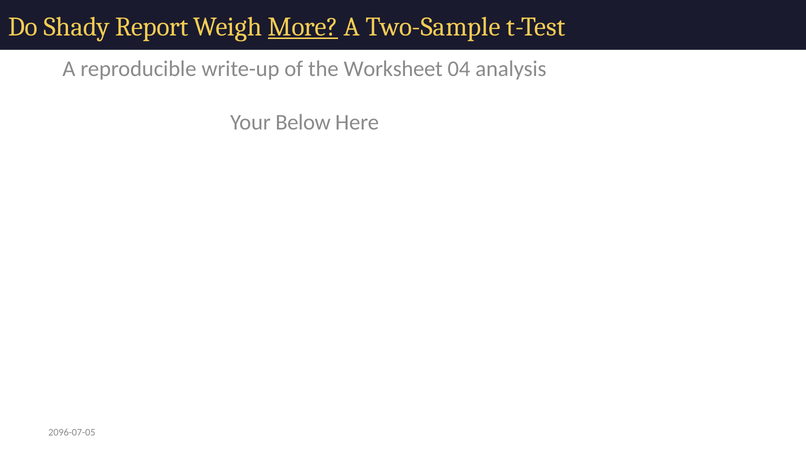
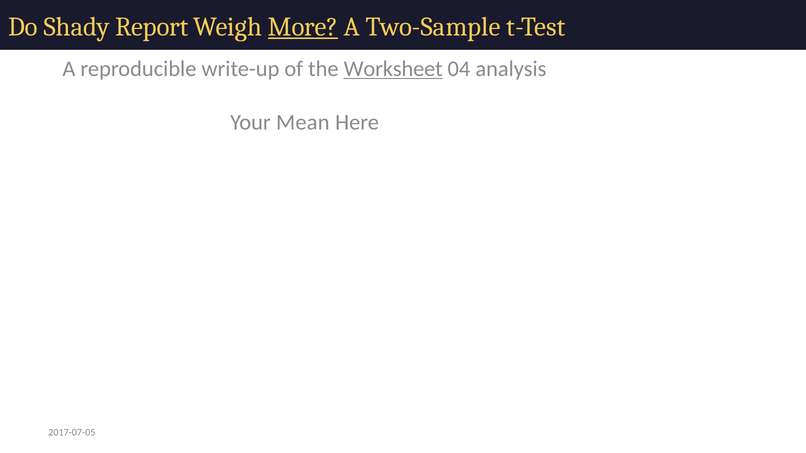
Worksheet underline: none -> present
Below: Below -> Mean
2096-07-05: 2096-07-05 -> 2017-07-05
